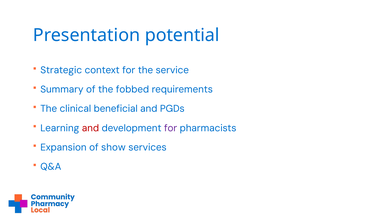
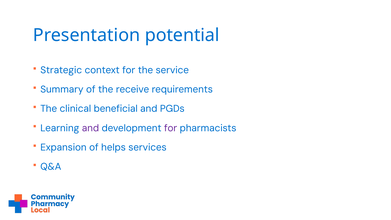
fobbed: fobbed -> receive
and at (90, 128) colour: red -> purple
show: show -> helps
